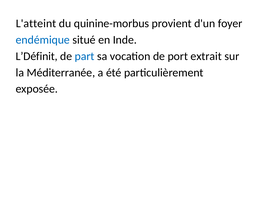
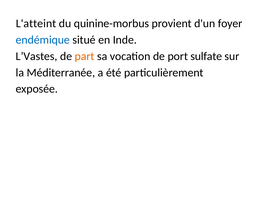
L’Définit: L’Définit -> L’Vastes
part colour: blue -> orange
extrait: extrait -> sulfate
